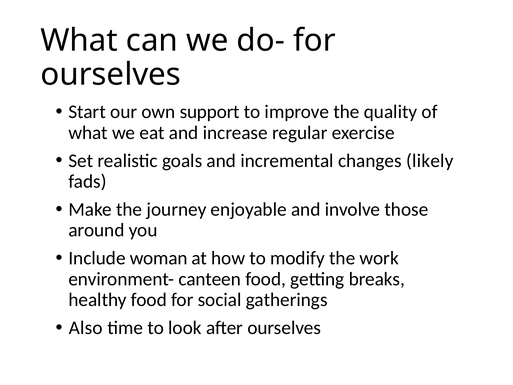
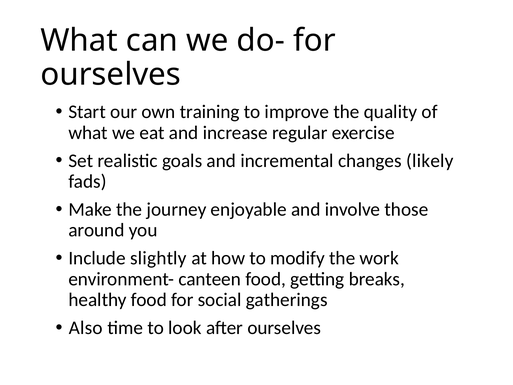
support: support -> training
woman: woman -> slightly
